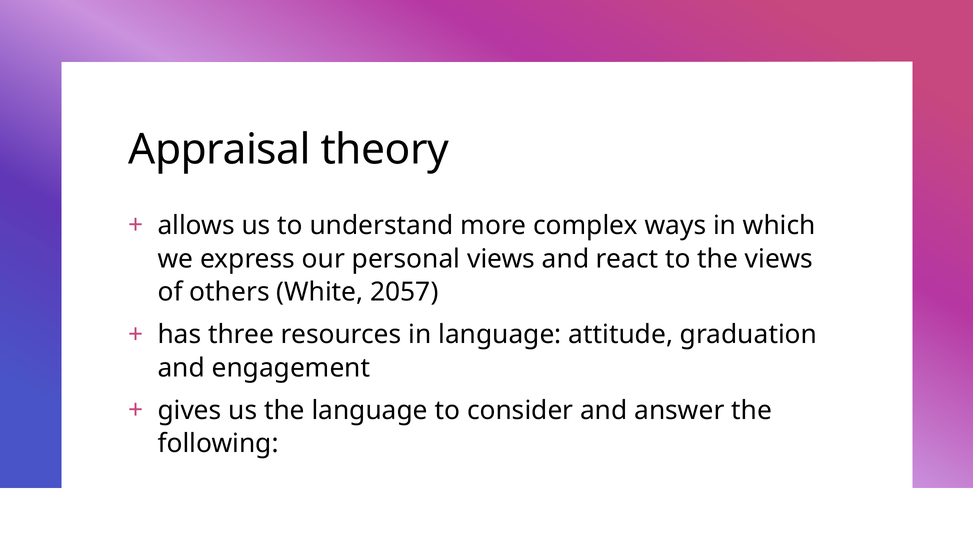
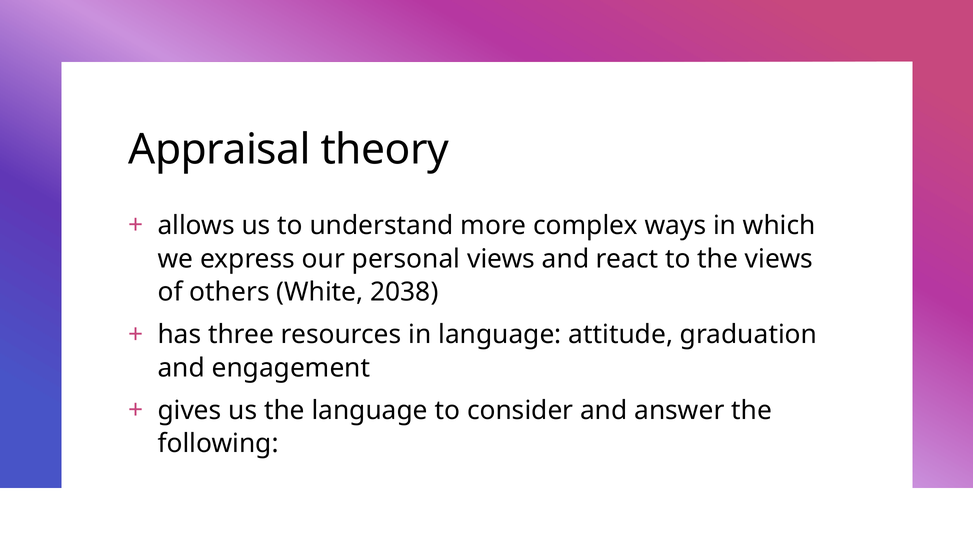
2057: 2057 -> 2038
